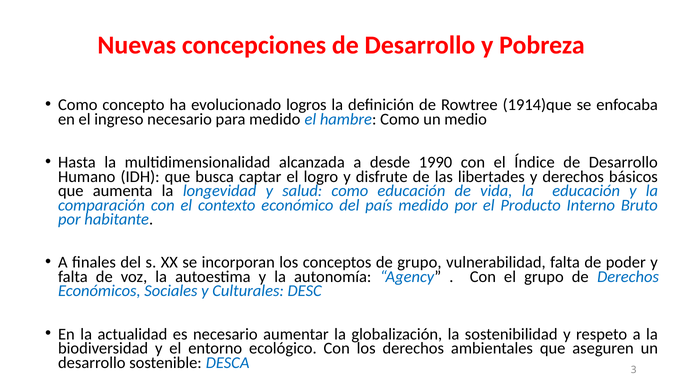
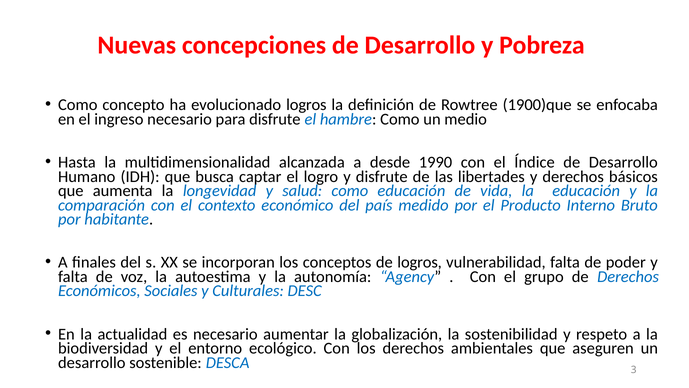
1914)que: 1914)que -> 1900)que
para medido: medido -> disfrute
de grupo: grupo -> logros
